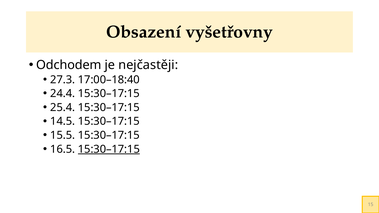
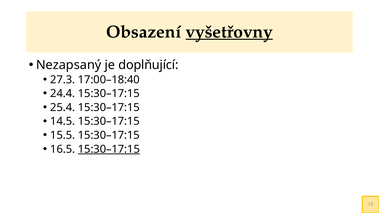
vyšetřovny underline: none -> present
Odchodem: Odchodem -> Nezapsaný
nejčastěji: nejčastěji -> doplňující
